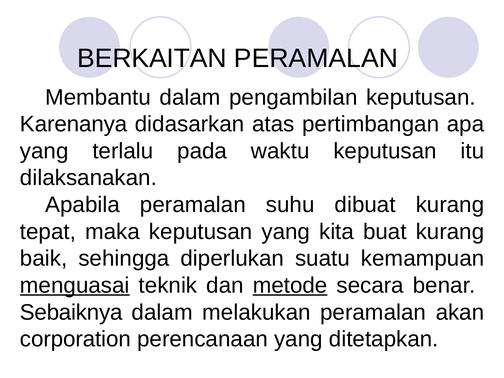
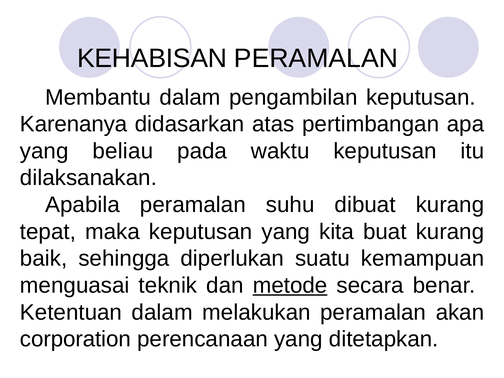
BERKAITAN: BERKAITAN -> KEHABISAN
terlalu: terlalu -> beliau
menguasai underline: present -> none
Sebaiknya: Sebaiknya -> Ketentuan
